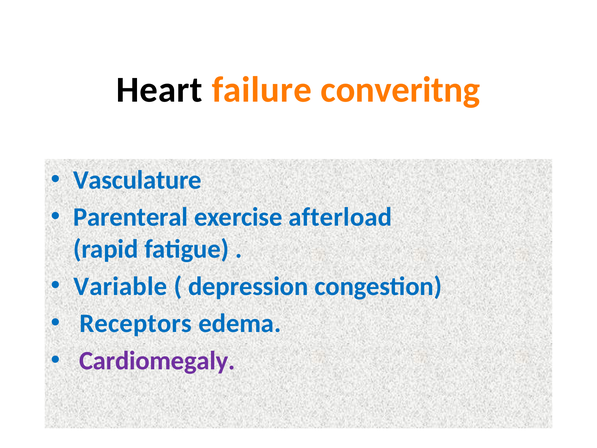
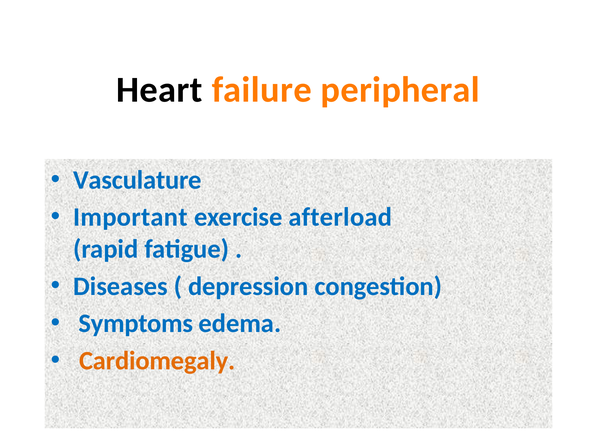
converitng: converitng -> peripheral
Parenteral: Parenteral -> Important
Variable: Variable -> Diseases
Receptors: Receptors -> Symptoms
Cardiomegaly colour: purple -> orange
